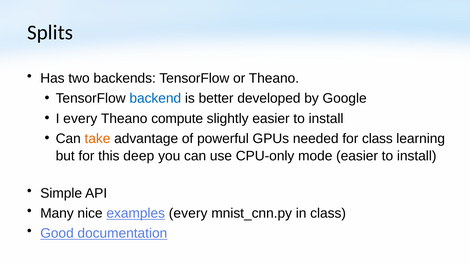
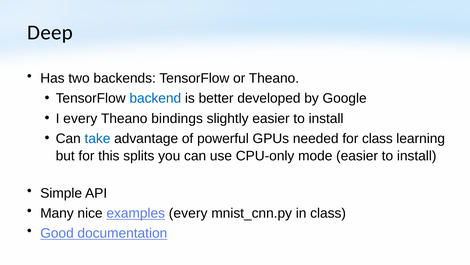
Splits: Splits -> Deep
compute: compute -> bindings
take colour: orange -> blue
deep: deep -> splits
